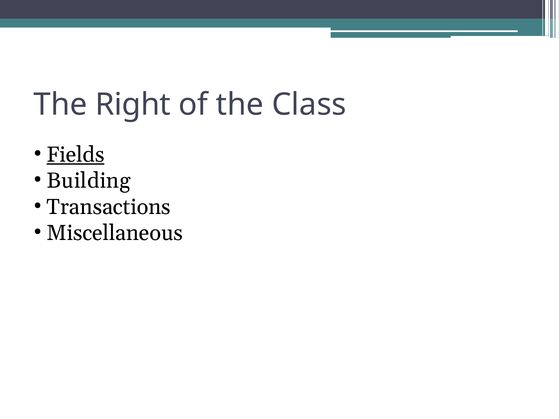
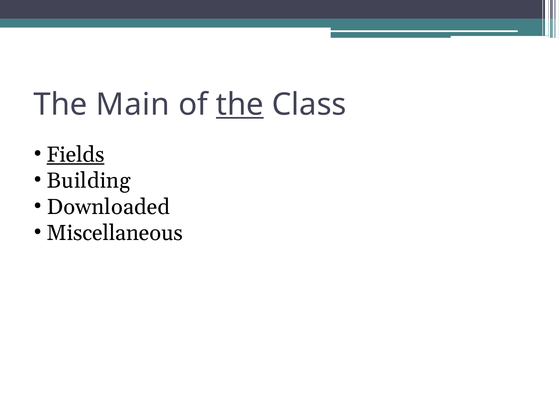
Right: Right -> Main
the at (240, 105) underline: none -> present
Transactions: Transactions -> Downloaded
